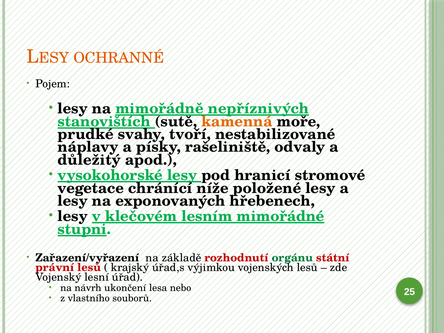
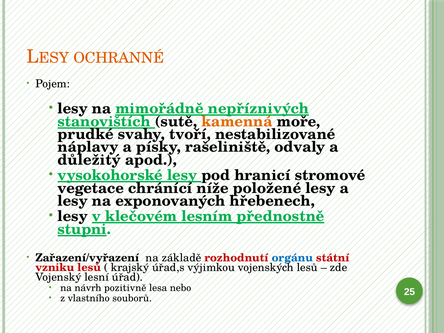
mimořádné: mimořádné -> přednostně
orgánu colour: green -> blue
právní: právní -> vzniku
ukončení: ukončení -> pozitivně
